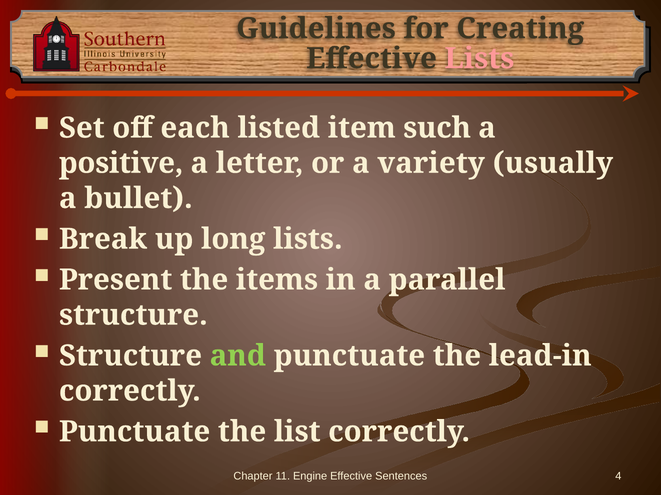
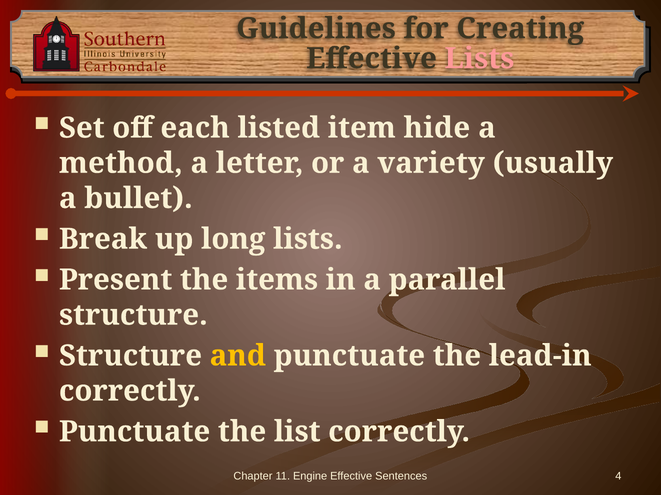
such: such -> hide
positive: positive -> method
and colour: light green -> yellow
